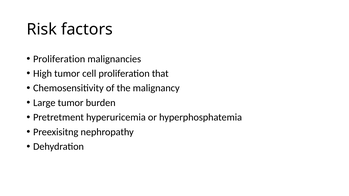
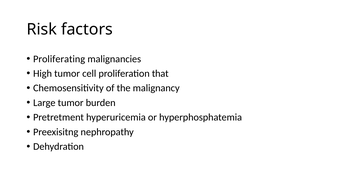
Proliferation at (59, 59): Proliferation -> Proliferating
